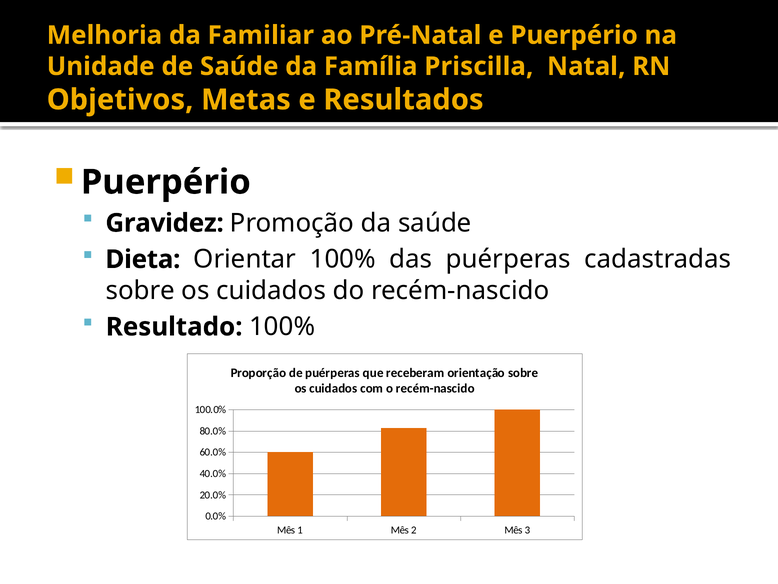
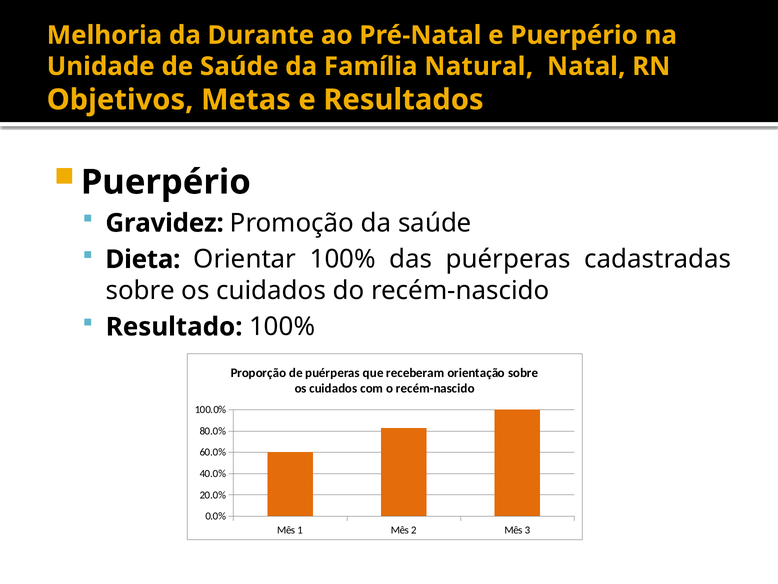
Familiar: Familiar -> Durante
Priscilla: Priscilla -> Natural
